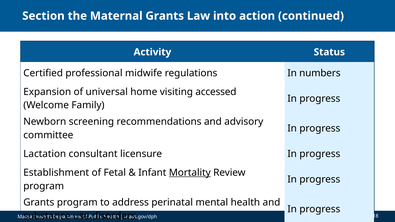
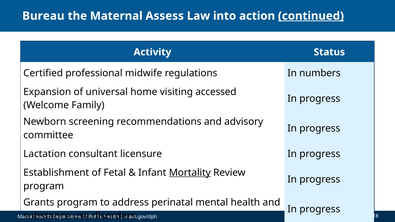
Section: Section -> Bureau
Maternal Grants: Grants -> Assess
continued underline: none -> present
